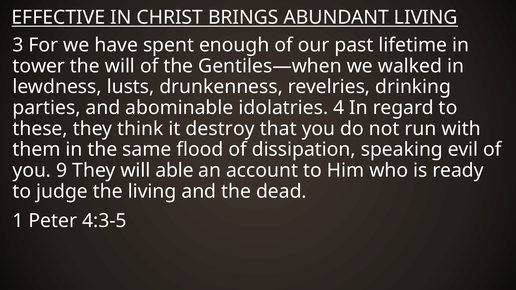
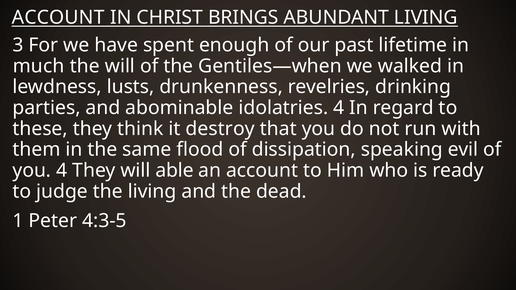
EFFECTIVE at (58, 17): EFFECTIVE -> ACCOUNT
tower: tower -> much
you 9: 9 -> 4
